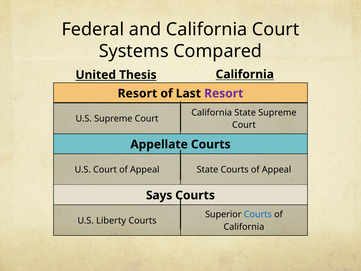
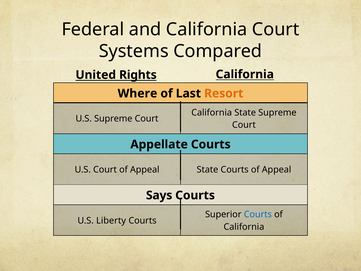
Thesis: Thesis -> Rights
Resort at (137, 93): Resort -> Where
Resort at (224, 93) colour: purple -> orange
